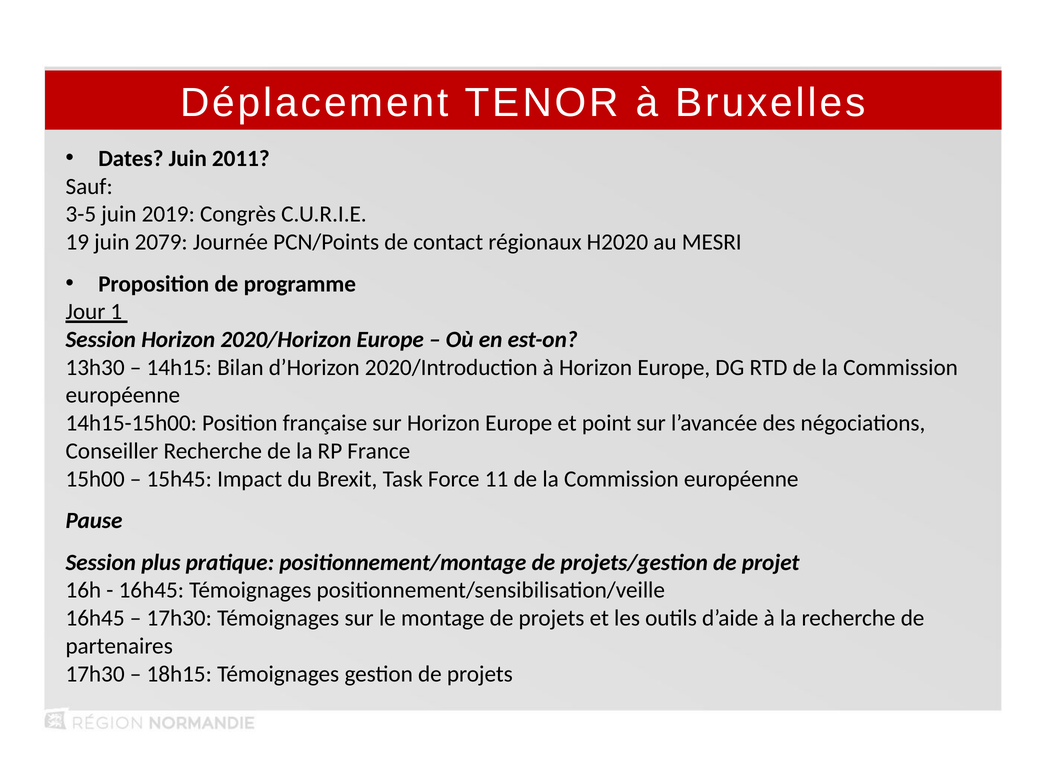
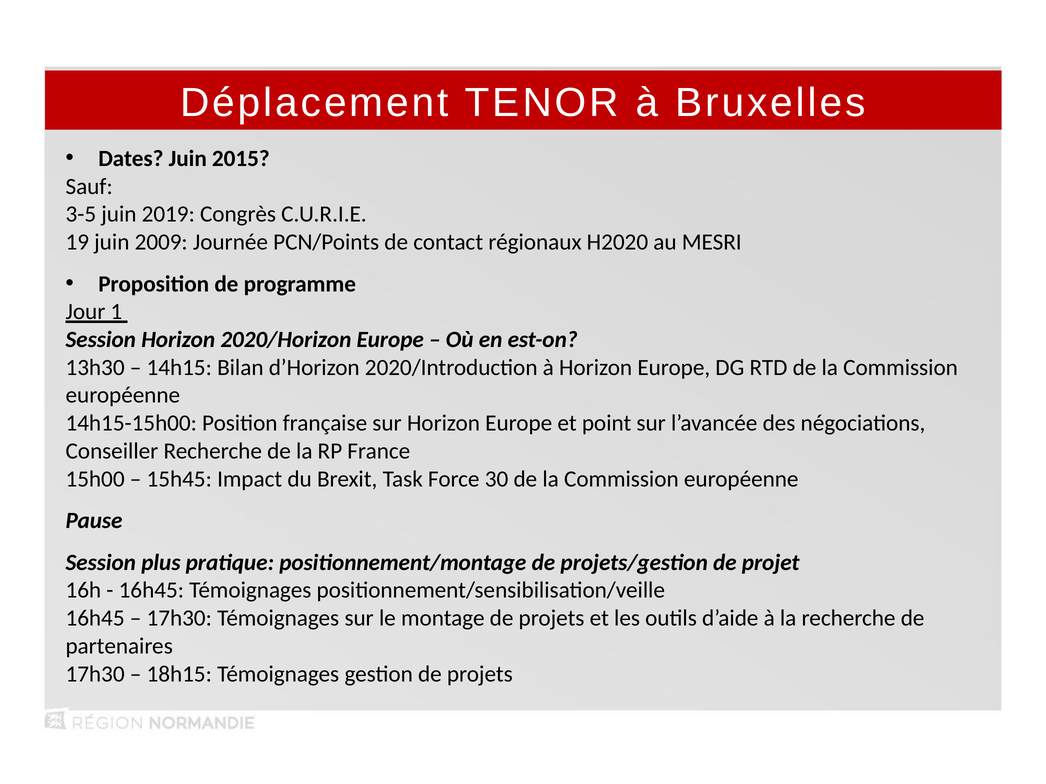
2011: 2011 -> 2015
2079: 2079 -> 2009
11: 11 -> 30
